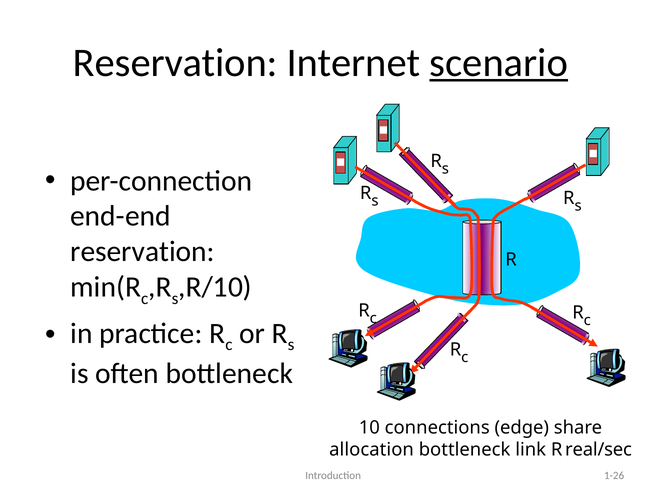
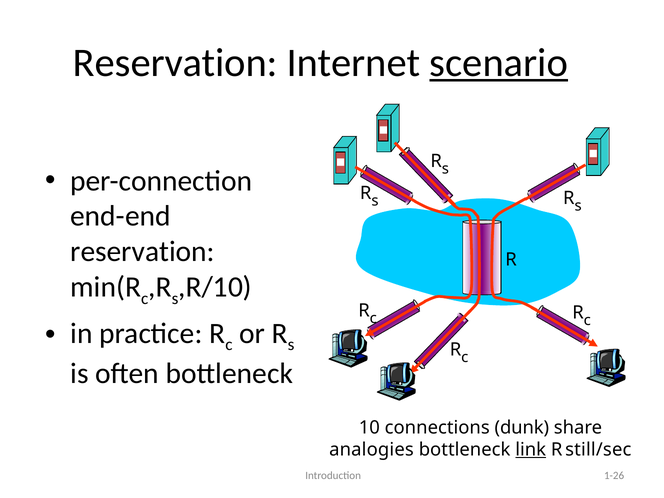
edge: edge -> dunk
allocation: allocation -> analogies
link underline: none -> present
real/sec: real/sec -> still/sec
